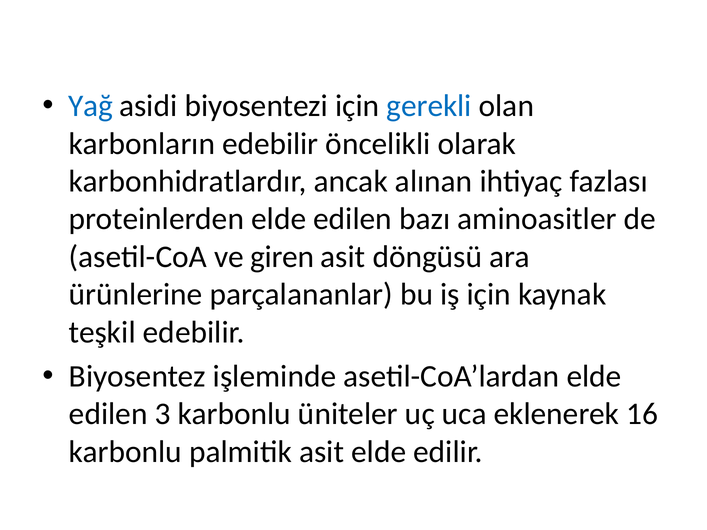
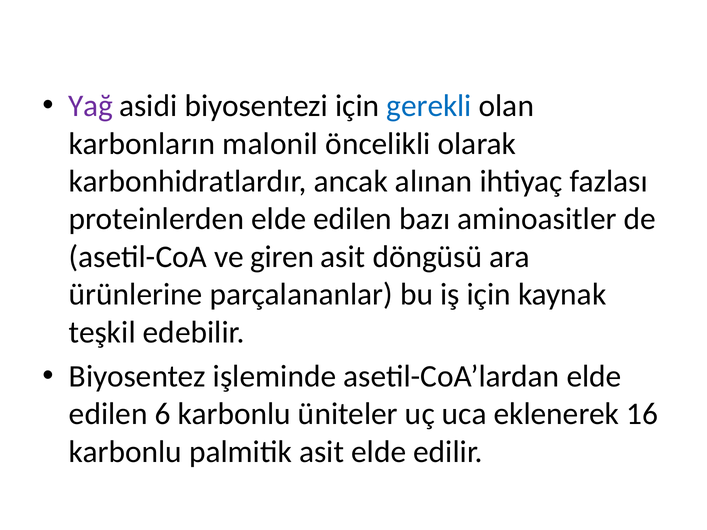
Yağ colour: blue -> purple
karbonların edebilir: edebilir -> malonil
3: 3 -> 6
